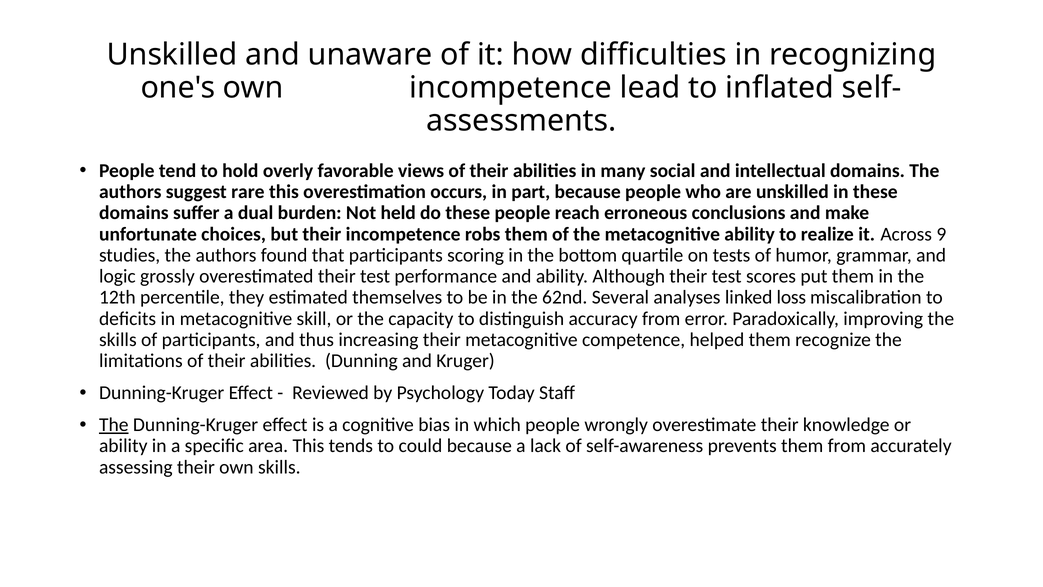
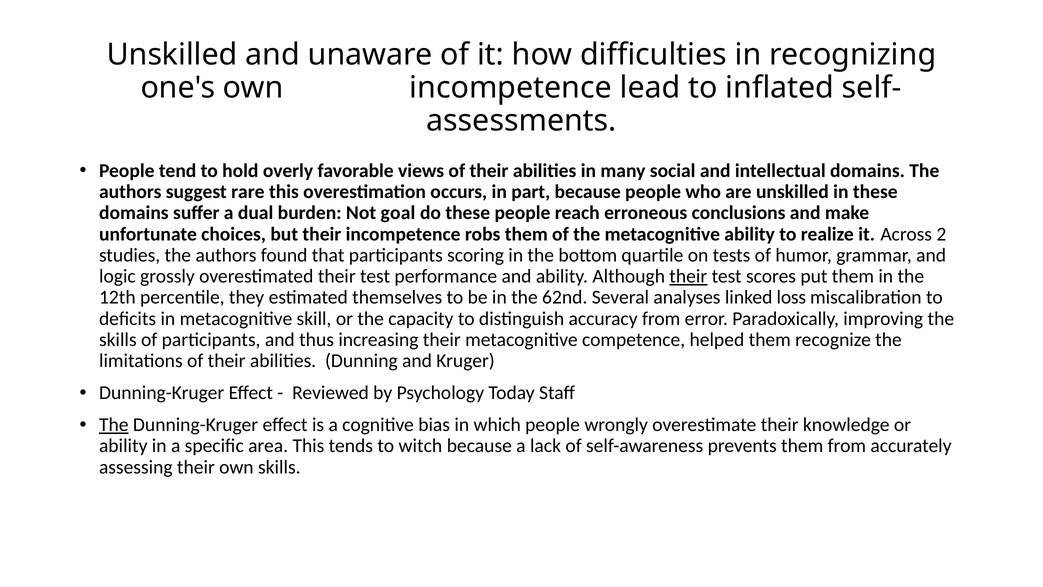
held: held -> goal
9: 9 -> 2
their at (688, 276) underline: none -> present
could: could -> witch
